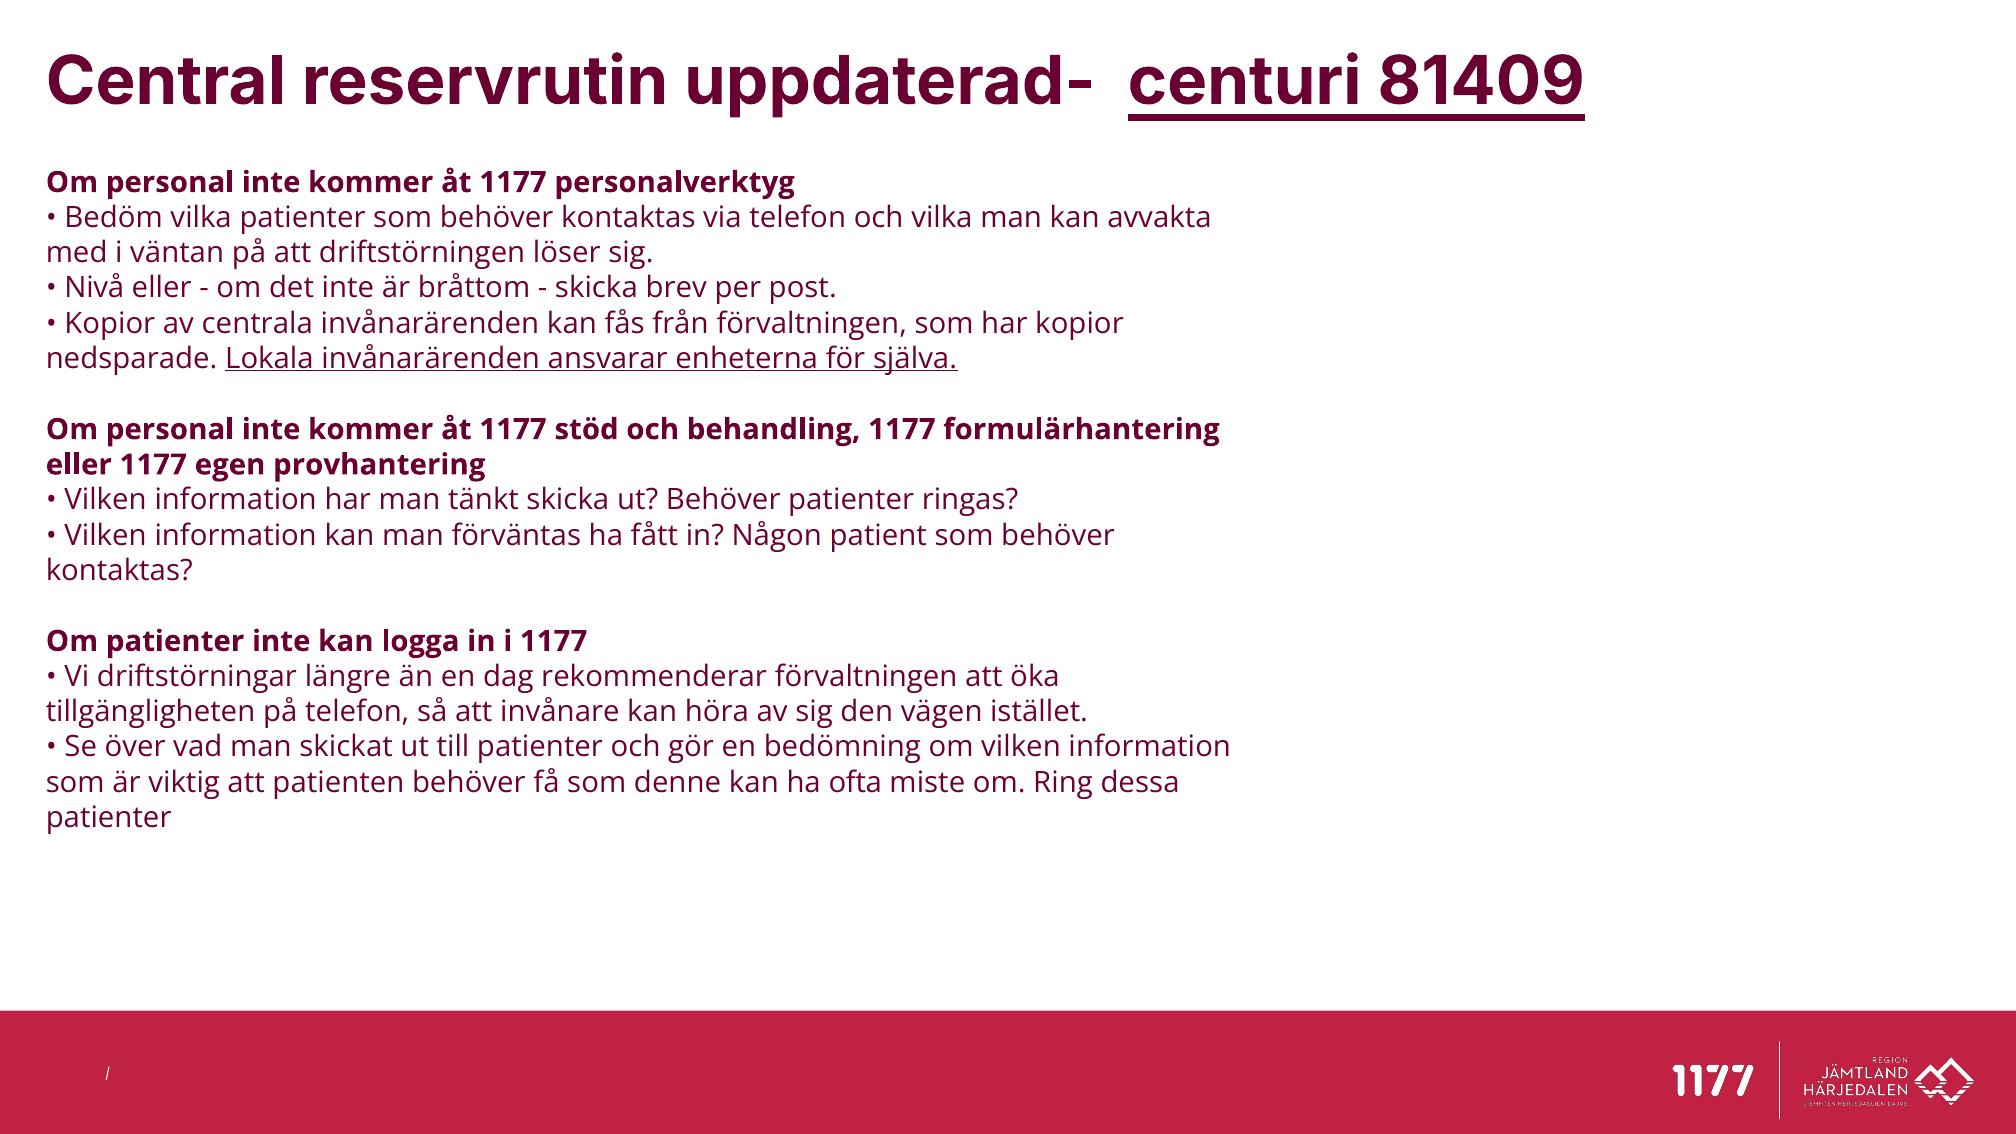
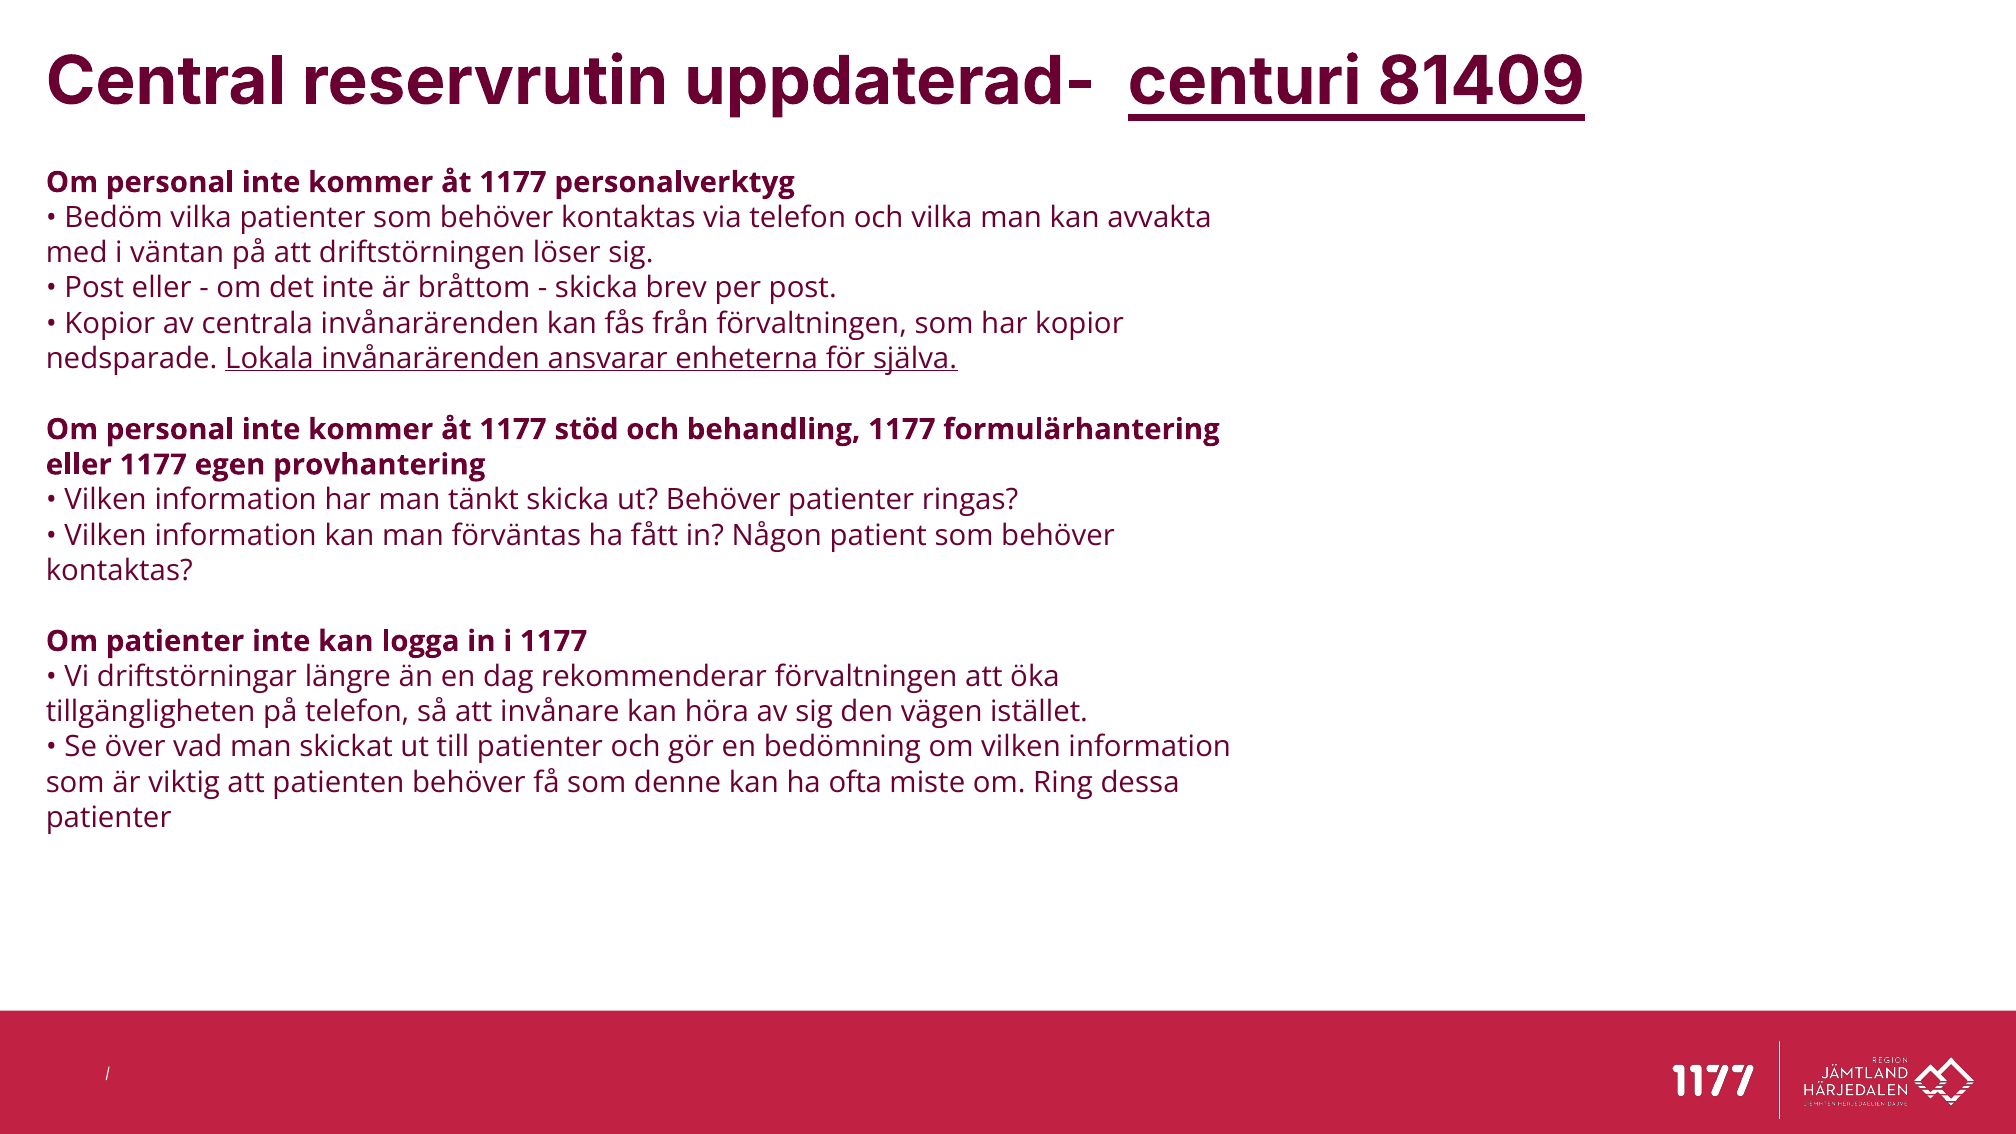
Nivå at (94, 288): Nivå -> Post
